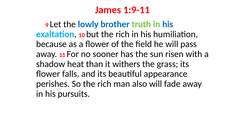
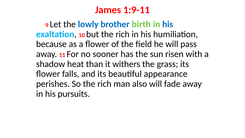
truth: truth -> birth
